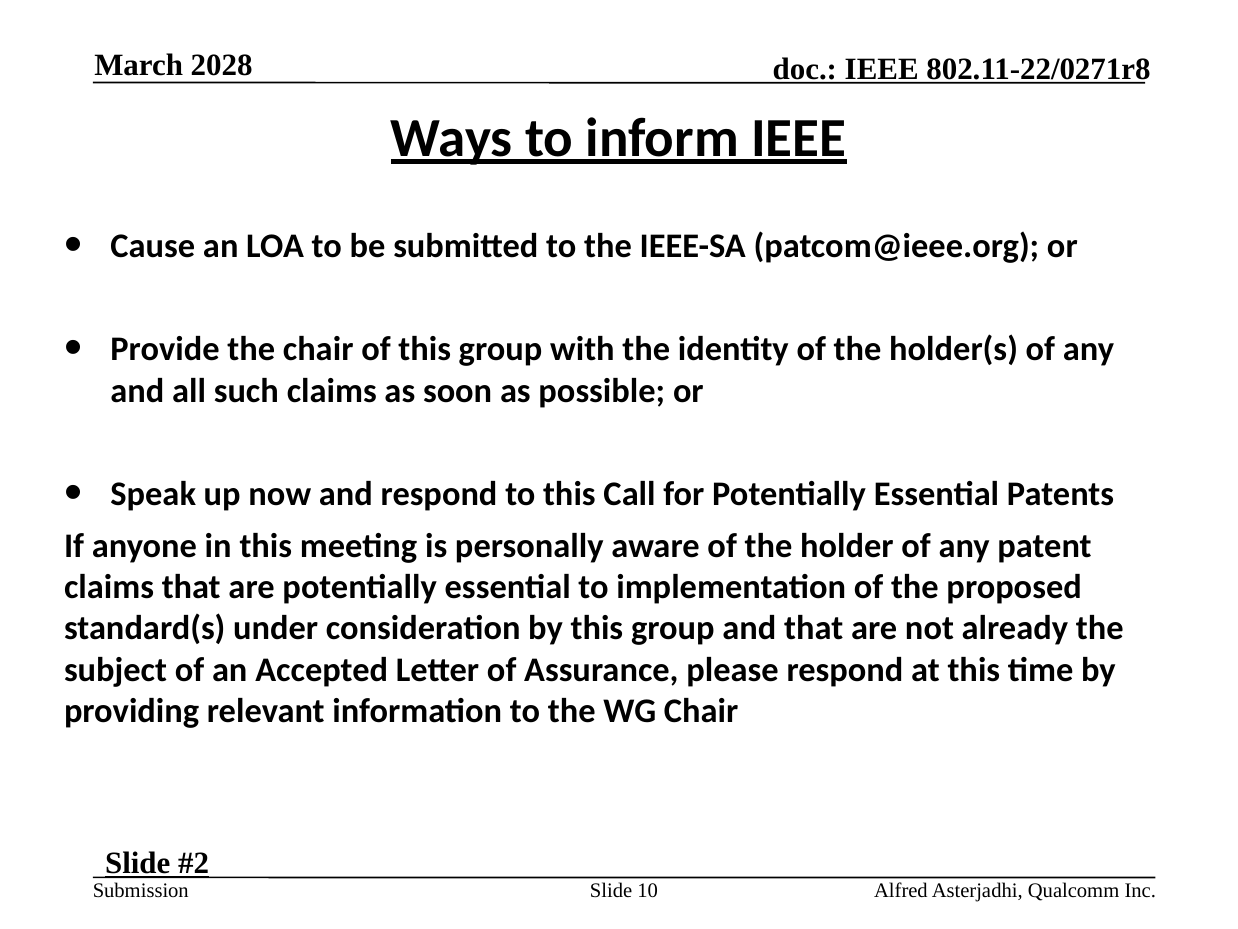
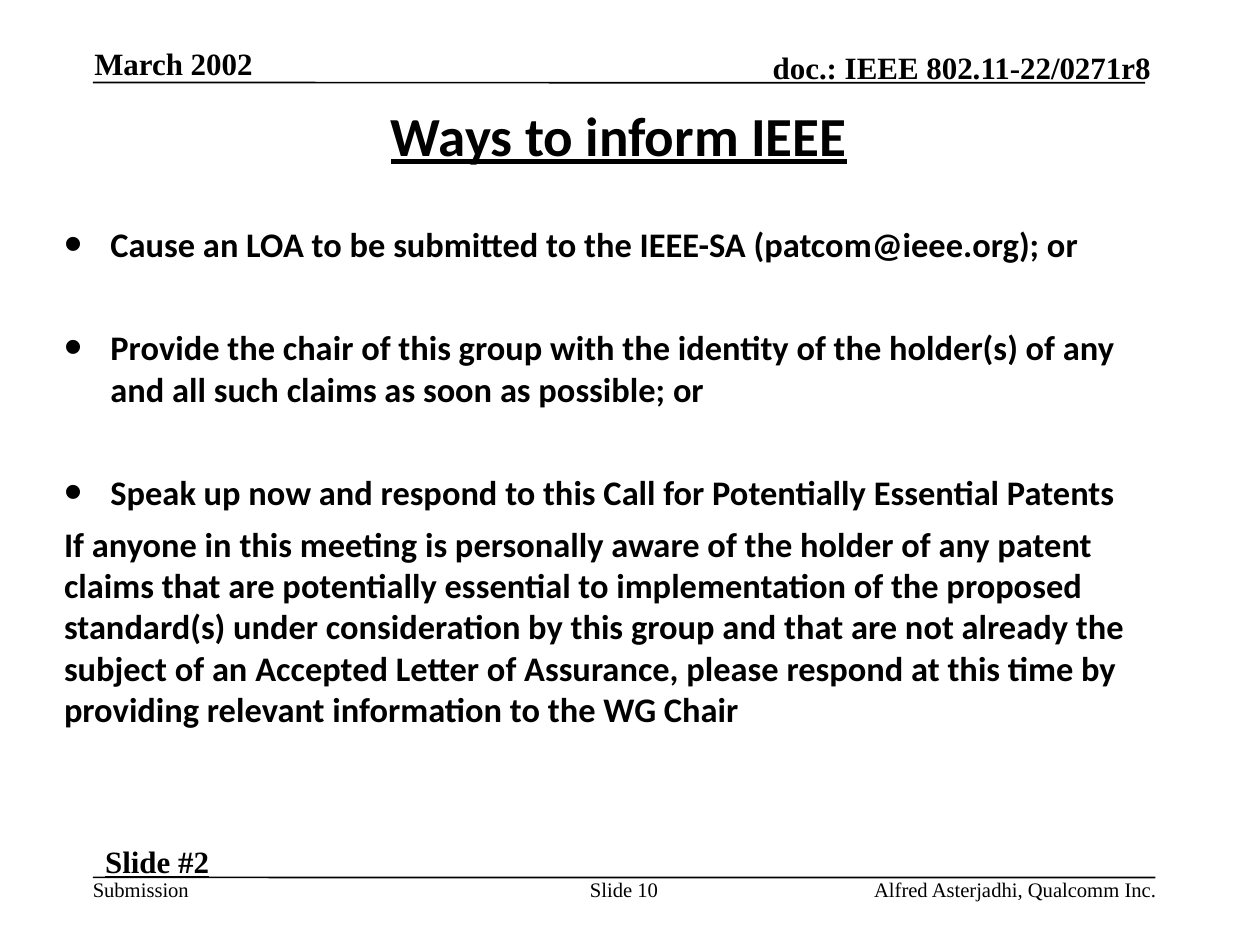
2028: 2028 -> 2002
